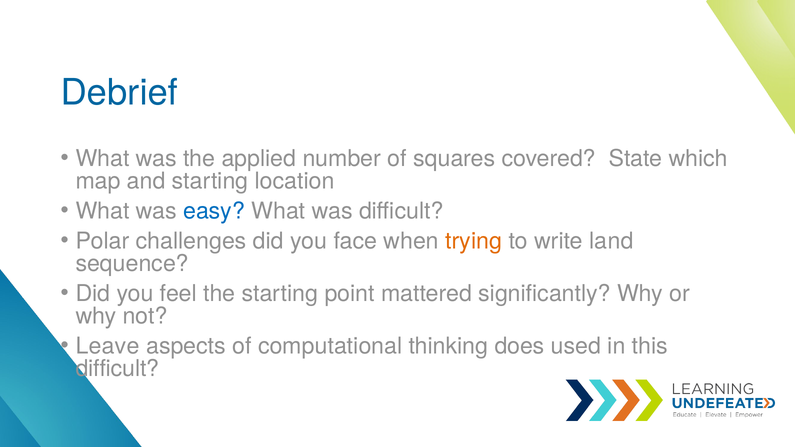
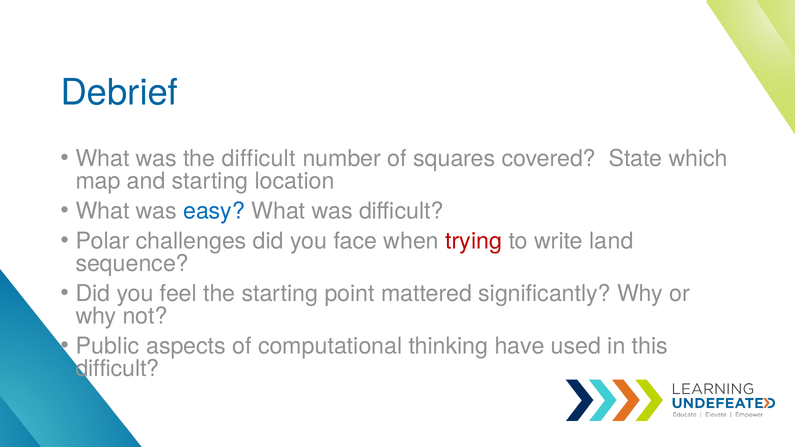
the applied: applied -> difficult
trying colour: orange -> red
Leave: Leave -> Public
does: does -> have
